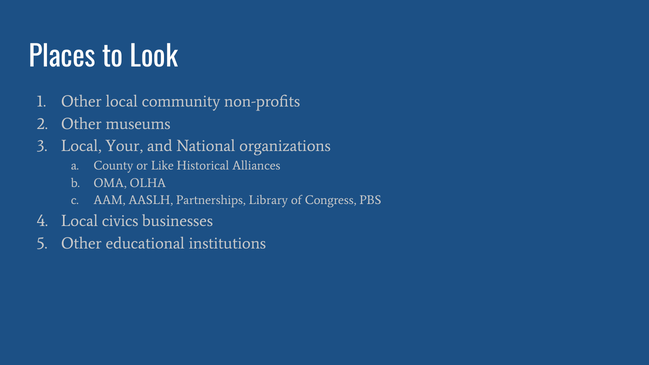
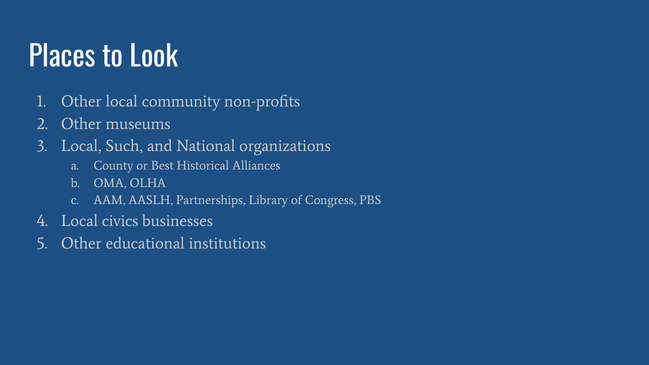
Your: Your -> Such
Like: Like -> Best
